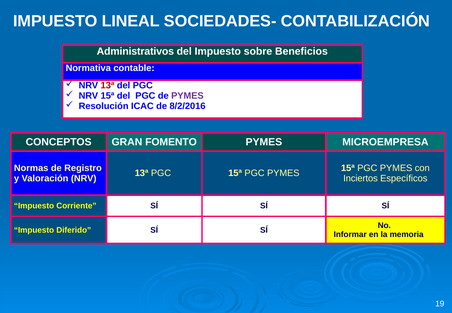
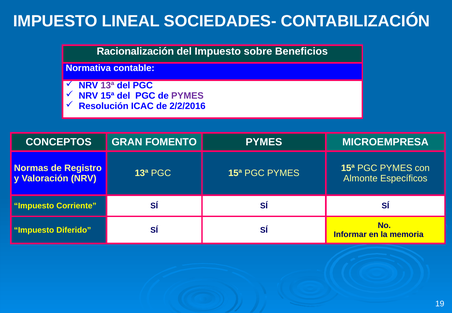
Administrativos: Administrativos -> Racionalización
13ª at (107, 85) colour: red -> purple
8/2/2016: 8/2/2016 -> 2/2/2016
Inciertos: Inciertos -> Almonte
